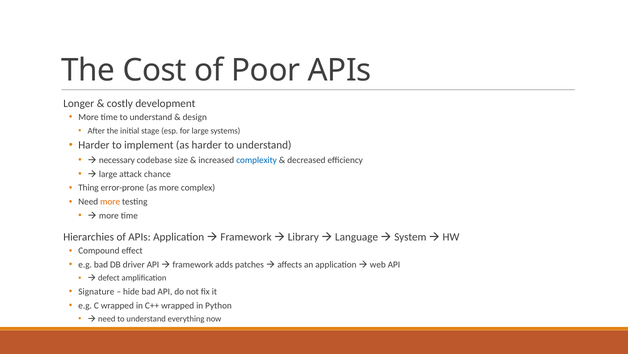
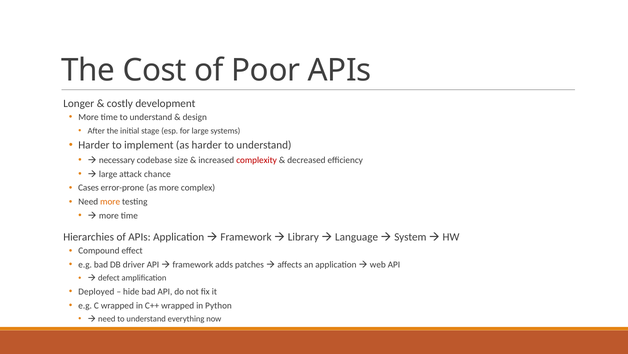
complexity colour: blue -> red
Thing: Thing -> Cases
Signature: Signature -> Deployed
